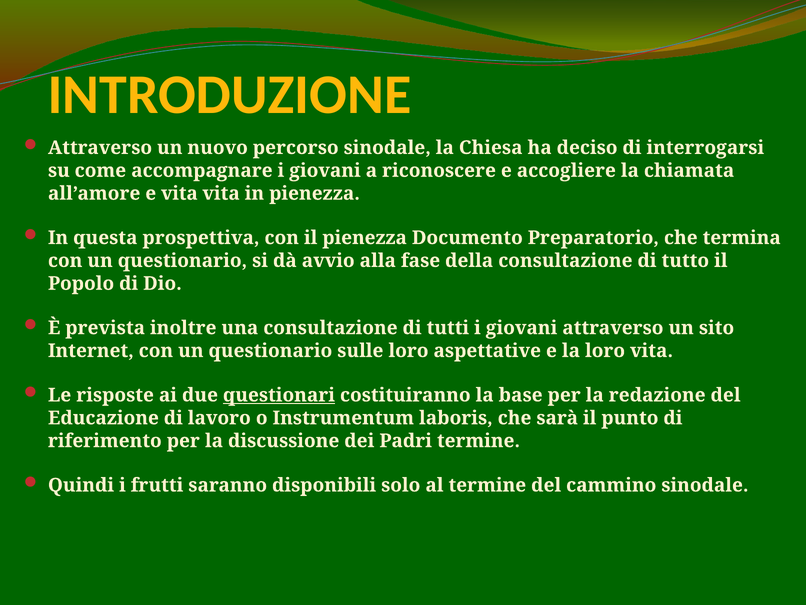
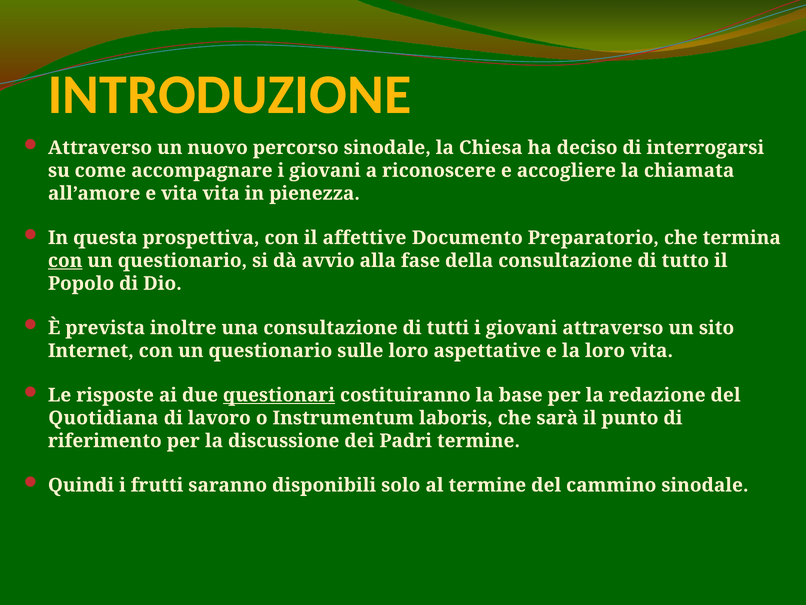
il pienezza: pienezza -> affettive
con at (65, 260) underline: none -> present
Educazione: Educazione -> Quotidiana
